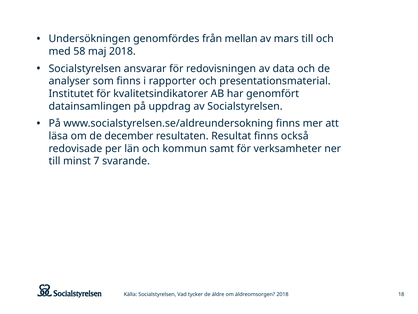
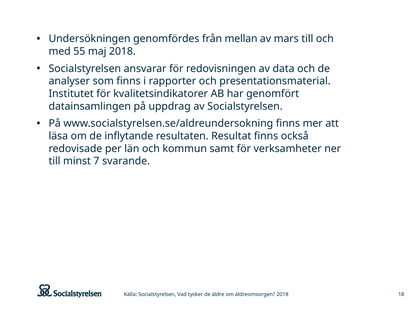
58: 58 -> 55
december: december -> inflytande
